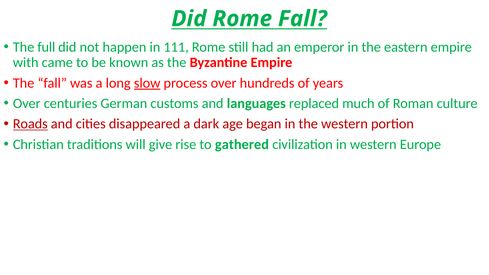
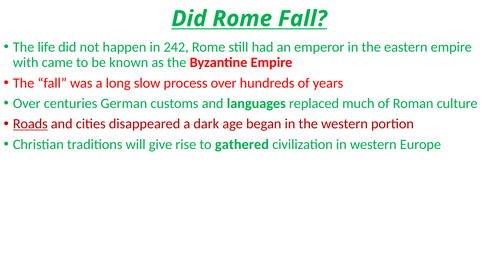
full: full -> life
111: 111 -> 242
slow underline: present -> none
